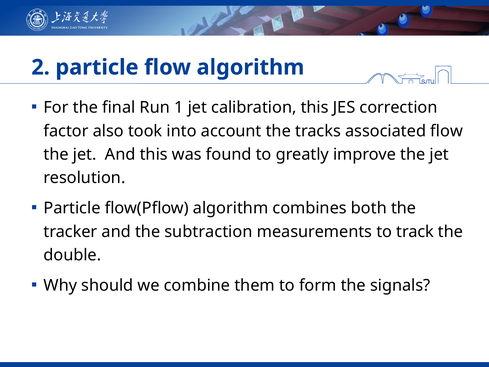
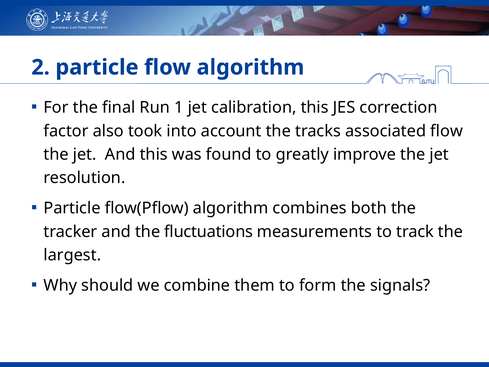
subtraction: subtraction -> fluctuations
double: double -> largest
